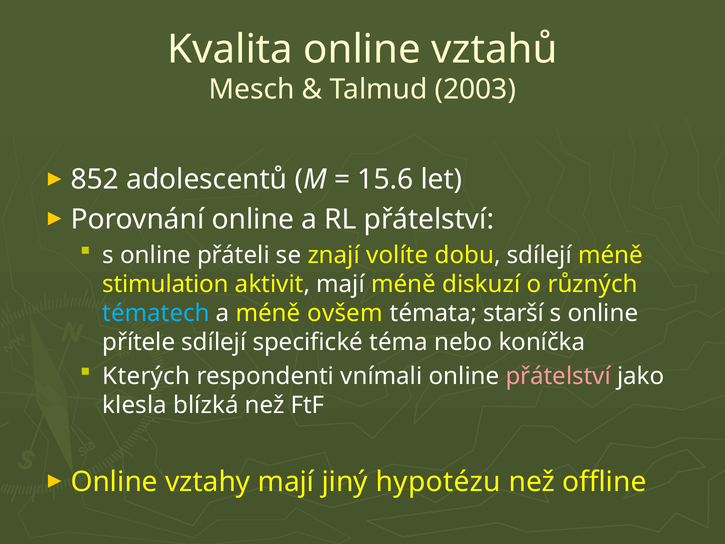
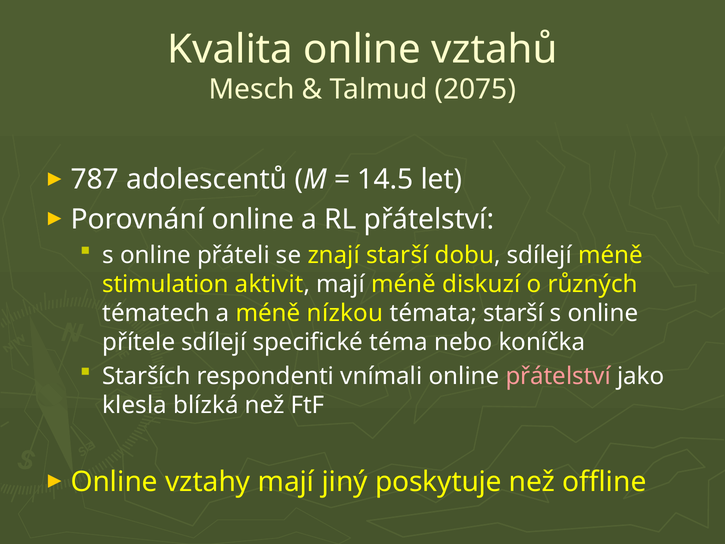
2003: 2003 -> 2075
852: 852 -> 787
15.6: 15.6 -> 14.5
znají volíte: volíte -> starší
tématech colour: light blue -> white
ovšem: ovšem -> nízkou
Kterých: Kterých -> Starších
hypotézu: hypotézu -> poskytuje
